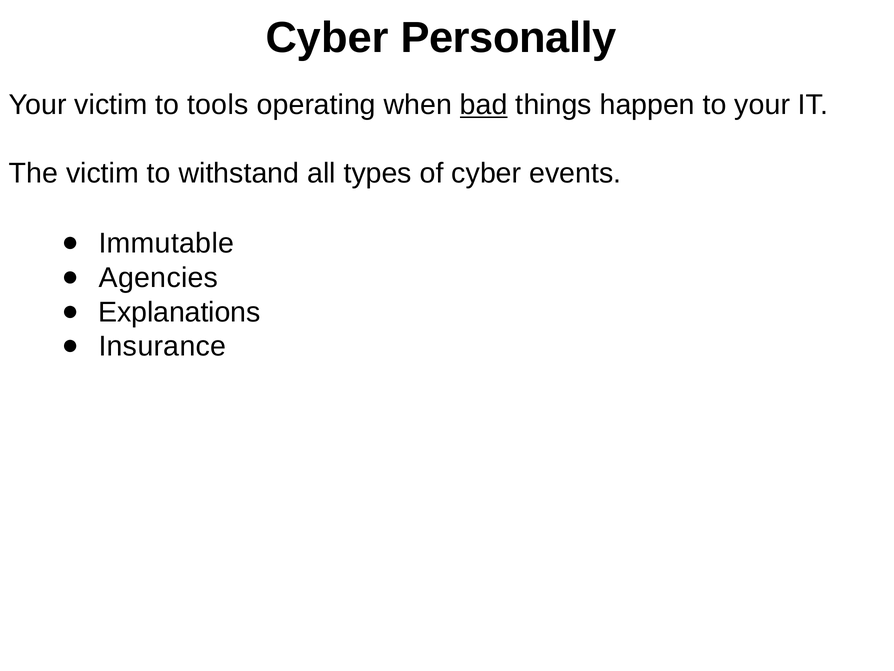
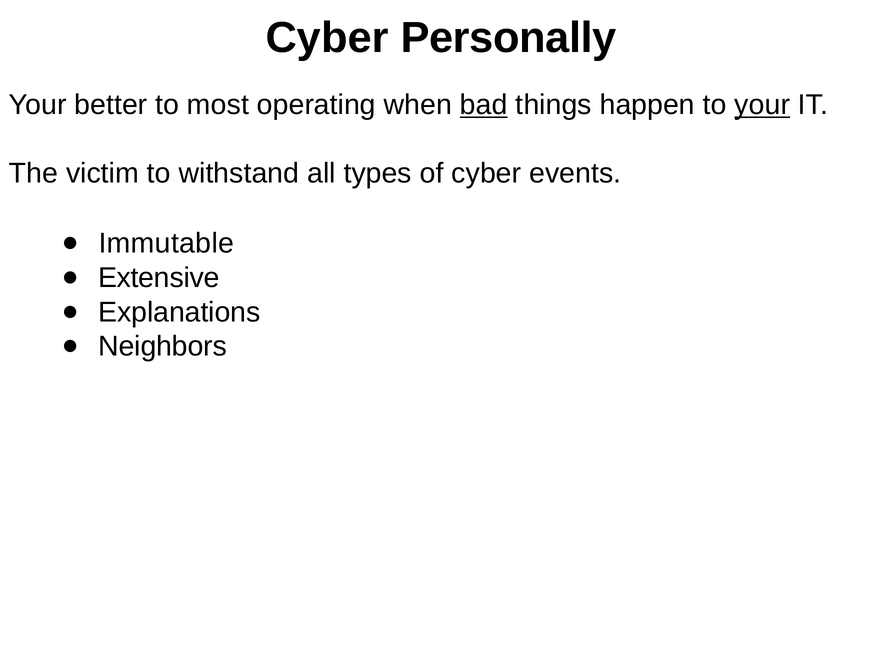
Your victim: victim -> better
tools: tools -> most
your at (762, 105) underline: none -> present
Agencies: Agencies -> Extensive
Insurance: Insurance -> Neighbors
